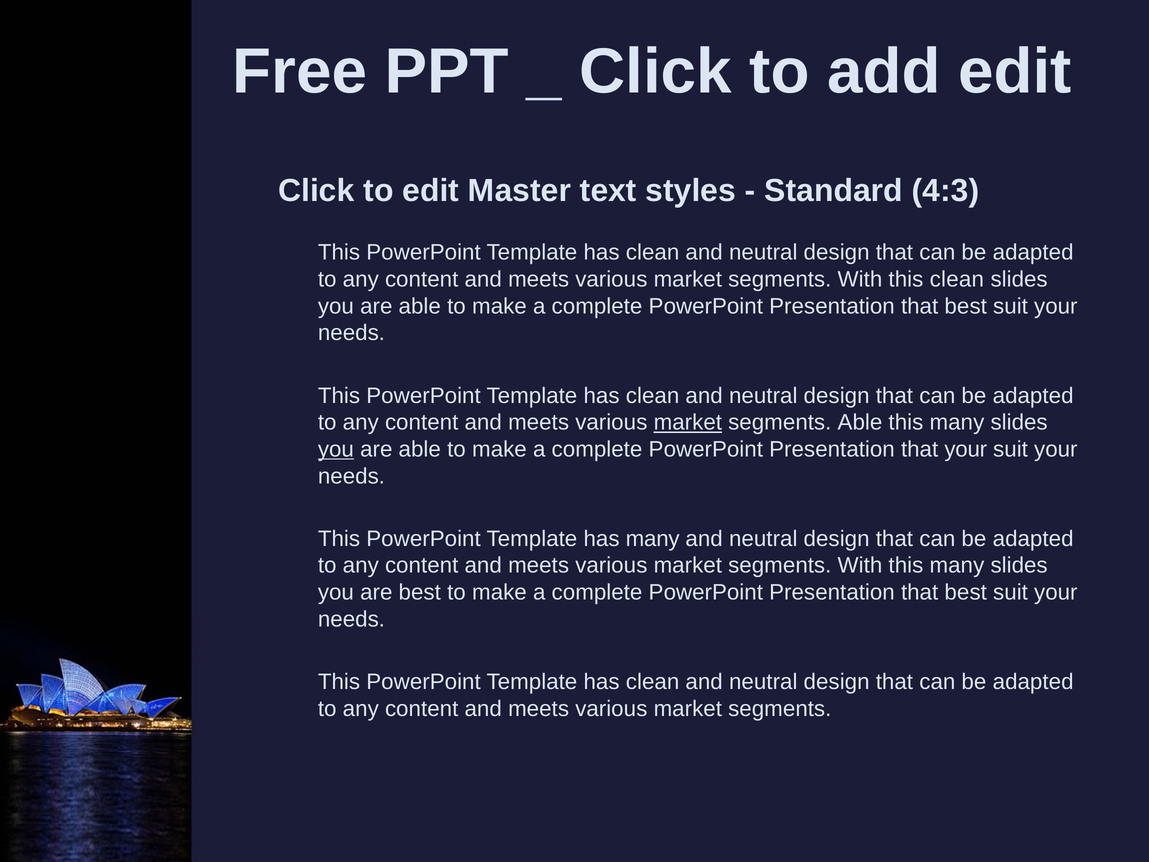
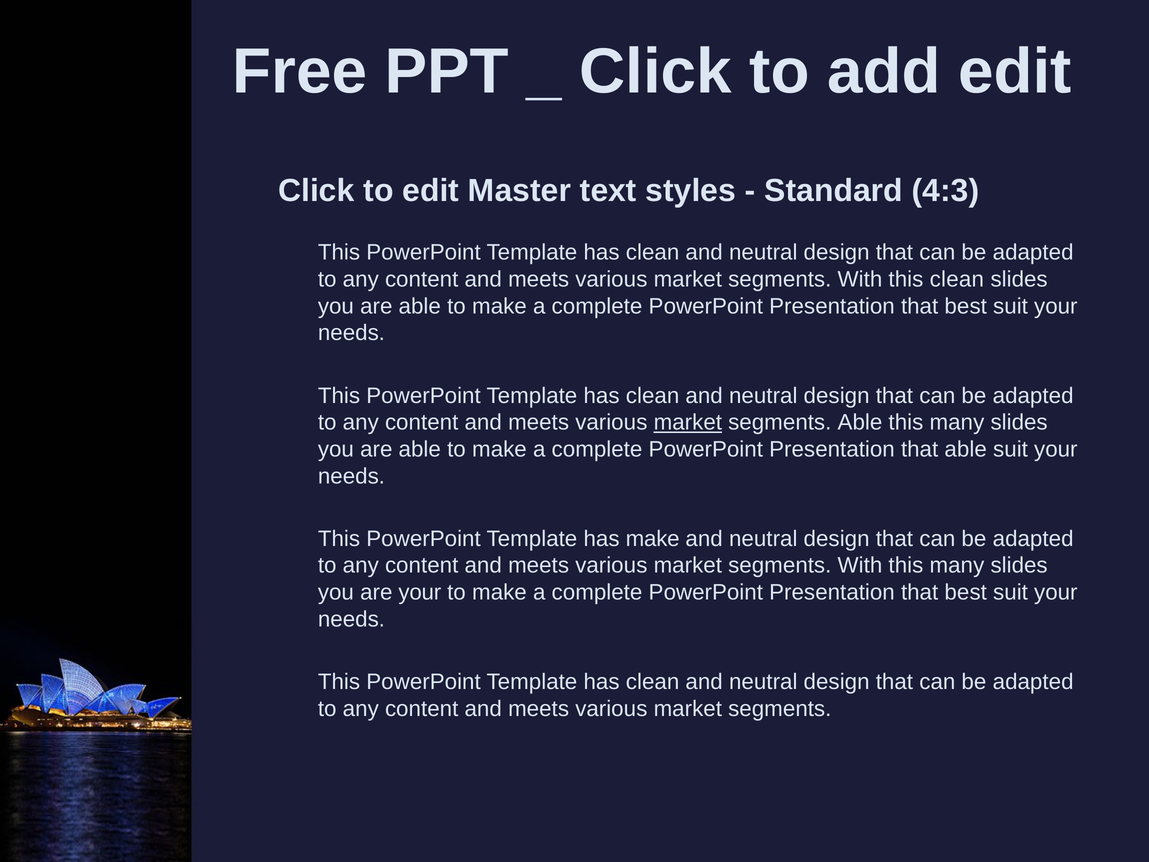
you at (336, 449) underline: present -> none
that your: your -> able
has many: many -> make
are best: best -> your
